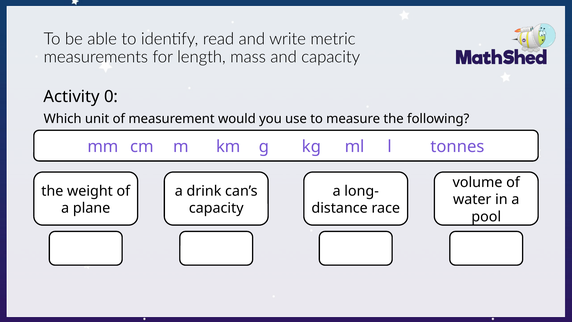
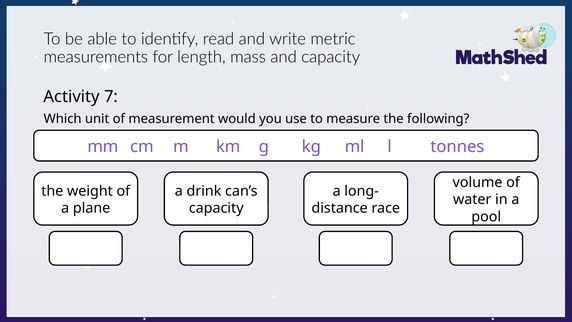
0: 0 -> 7
